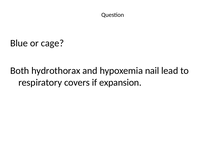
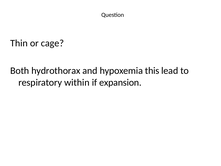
Blue: Blue -> Thin
nail: nail -> this
covers: covers -> within
